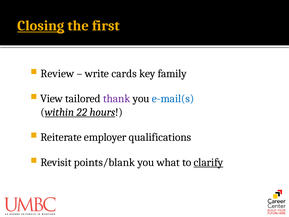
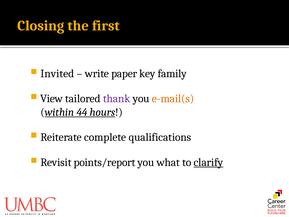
Closing underline: present -> none
Review: Review -> Invited
cards: cards -> paper
e-mail(s colour: blue -> orange
22: 22 -> 44
employer: employer -> complete
points/blank: points/blank -> points/report
